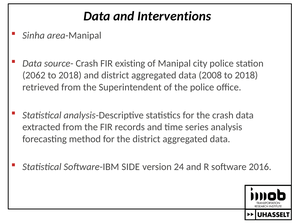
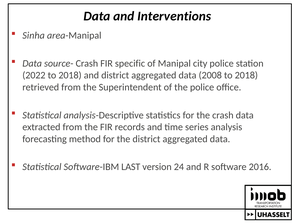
existing: existing -> specific
2062: 2062 -> 2022
SIDE: SIDE -> LAST
